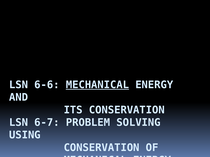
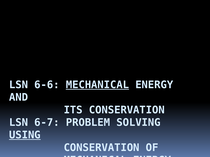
USING underline: none -> present
